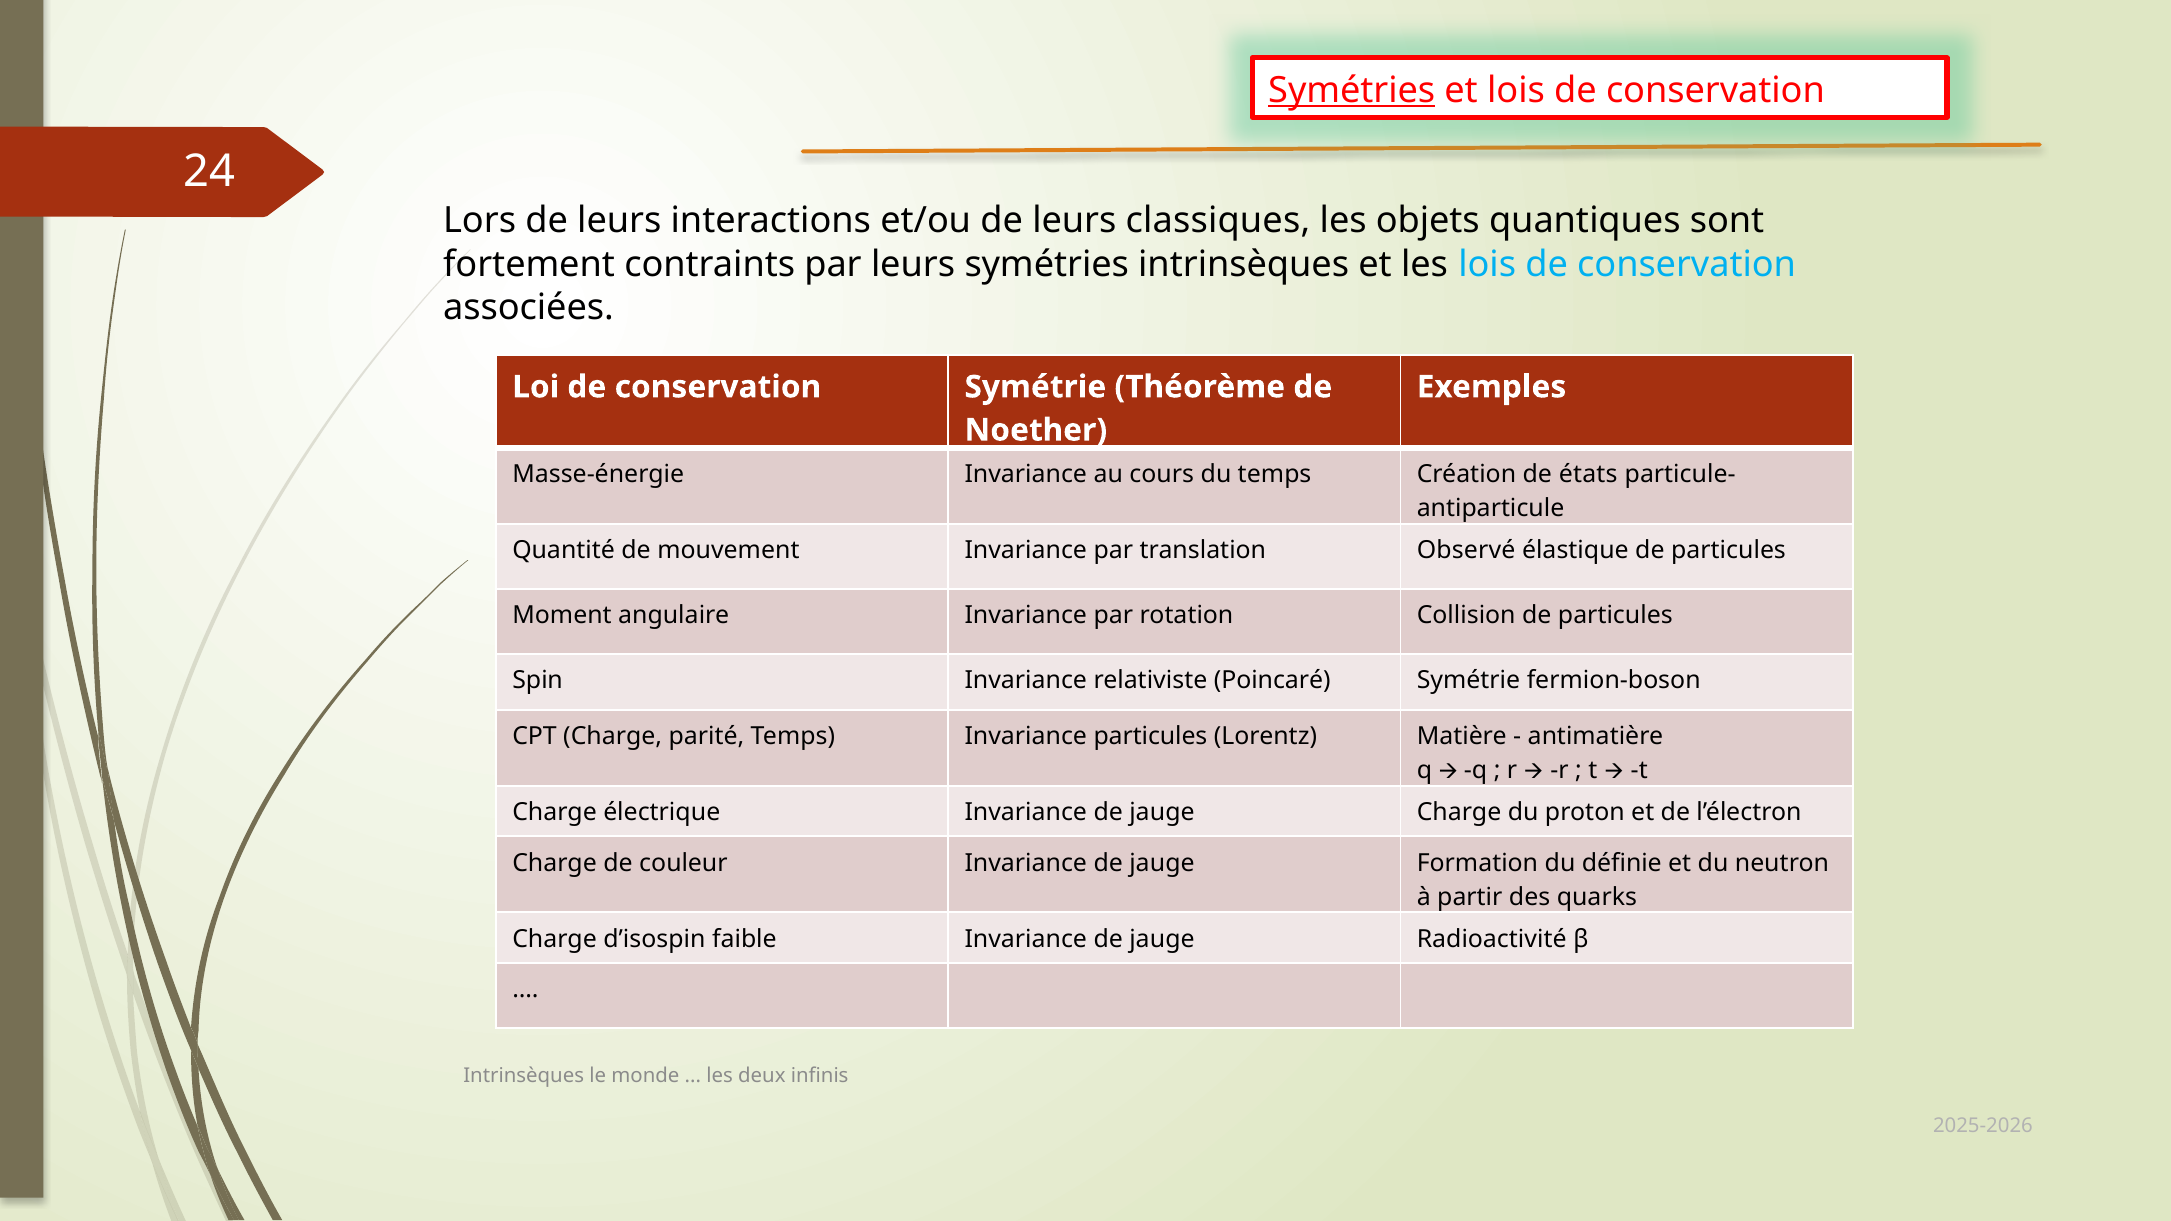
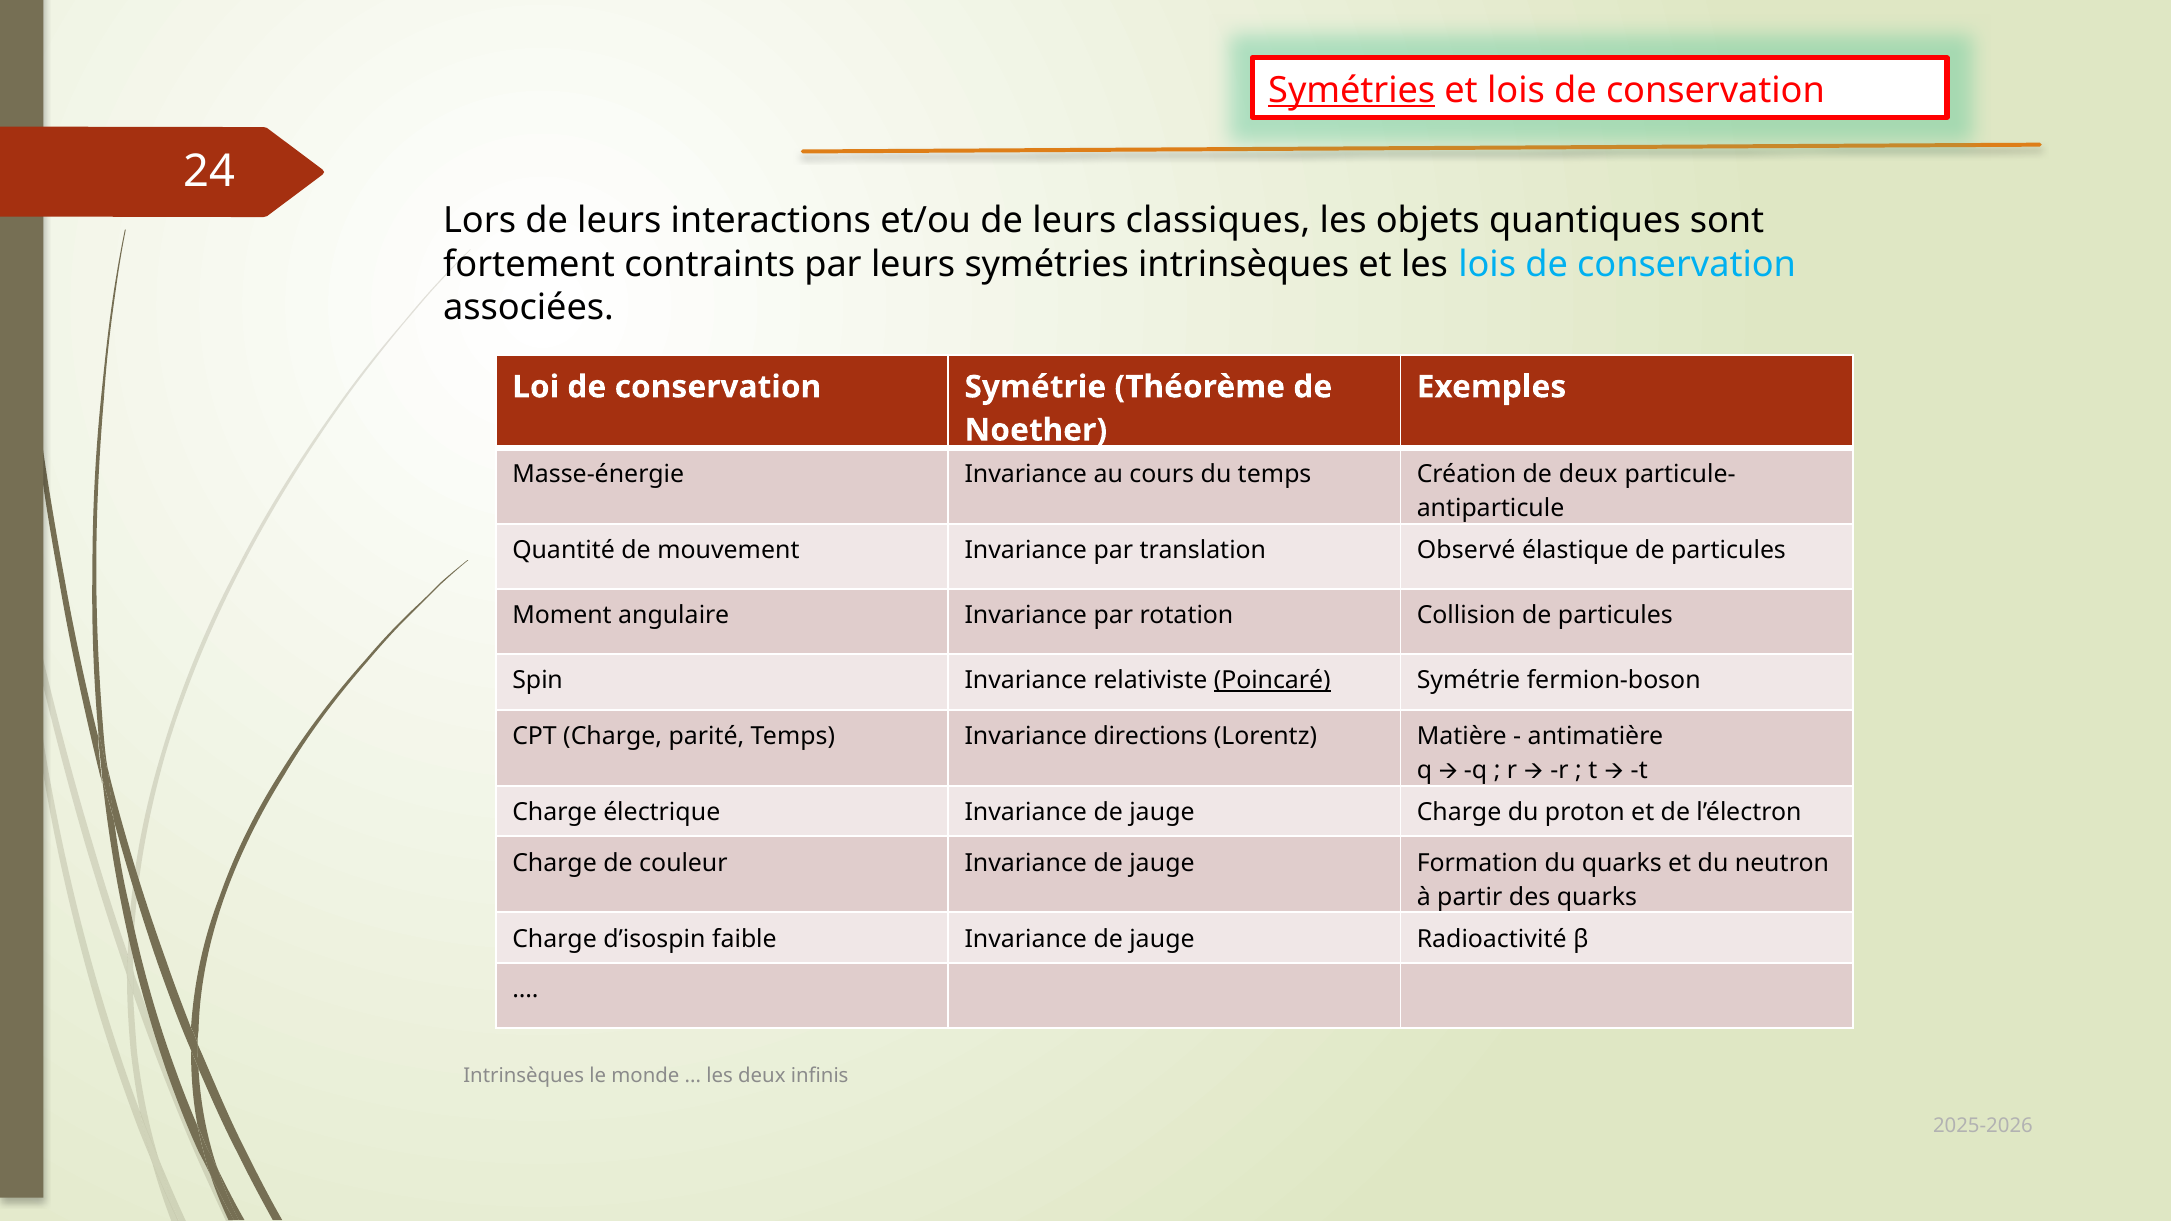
de états: états -> deux
Poincaré underline: none -> present
Invariance particules: particules -> directions
du définie: définie -> quarks
